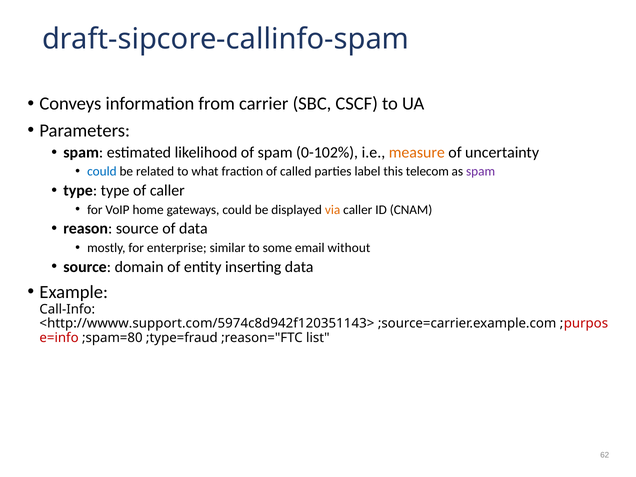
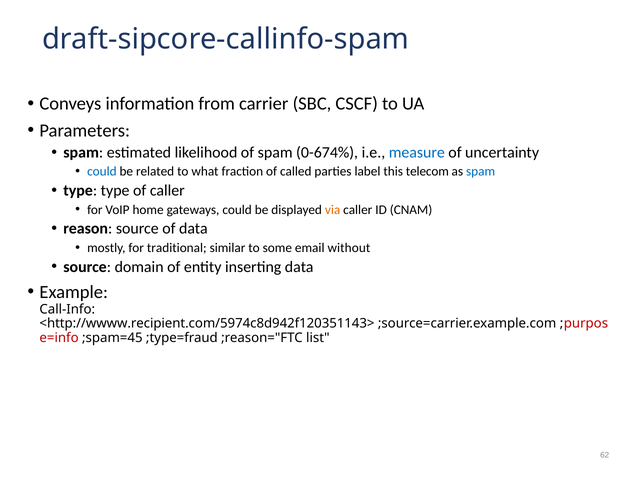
0-102%: 0-102% -> 0-674%
measure colour: orange -> blue
spam at (481, 172) colour: purple -> blue
enterprise: enterprise -> traditional
<http://wwww.support.com/5974c8d942f120351143>: <http://wwww.support.com/5974c8d942f120351143> -> <http://wwww.recipient.com/5974c8d942f120351143>
;spam=80: ;spam=80 -> ;spam=45
